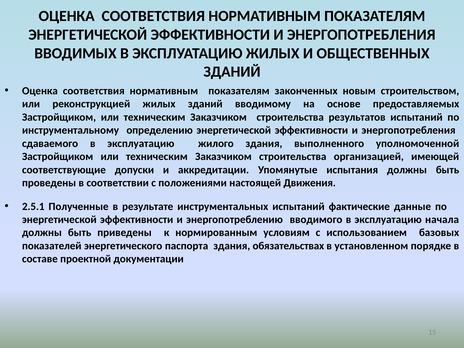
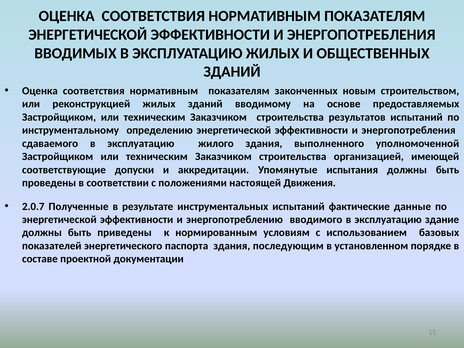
2.5.1: 2.5.1 -> 2.0.7
начала: начала -> здание
обязательствах: обязательствах -> последующим
